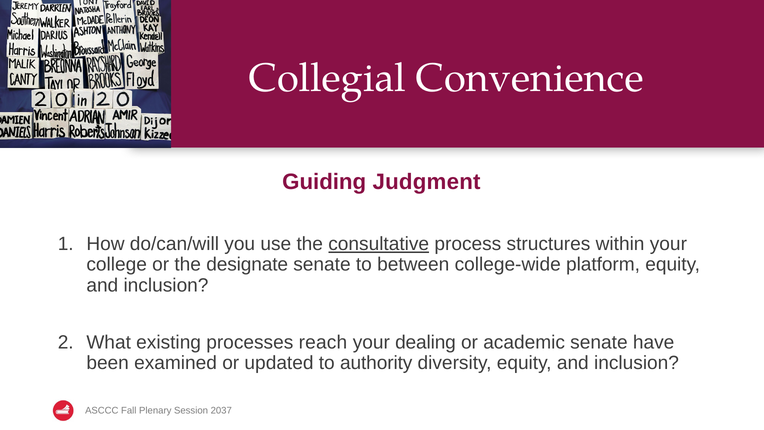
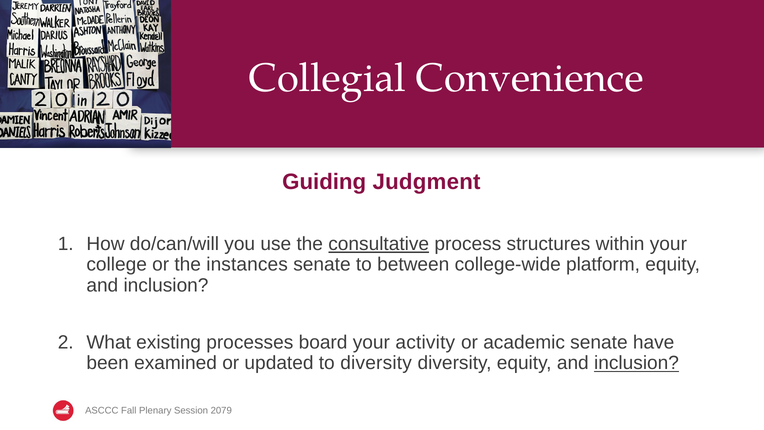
designate: designate -> instances
reach: reach -> board
dealing: dealing -> activity
to authority: authority -> diversity
inclusion at (637, 363) underline: none -> present
2037: 2037 -> 2079
